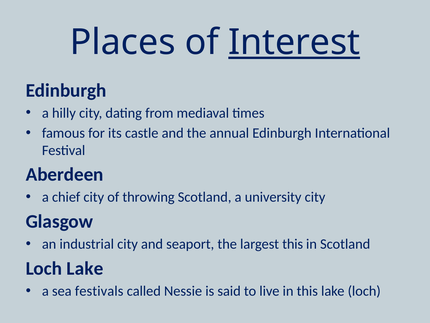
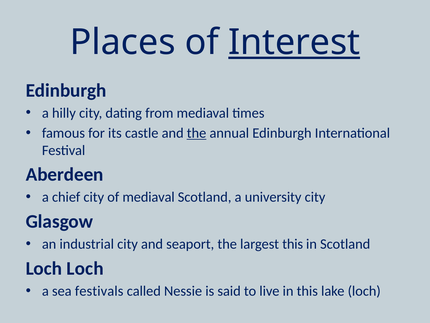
the at (197, 133) underline: none -> present
of throwing: throwing -> mediaval
Loch Lake: Lake -> Loch
